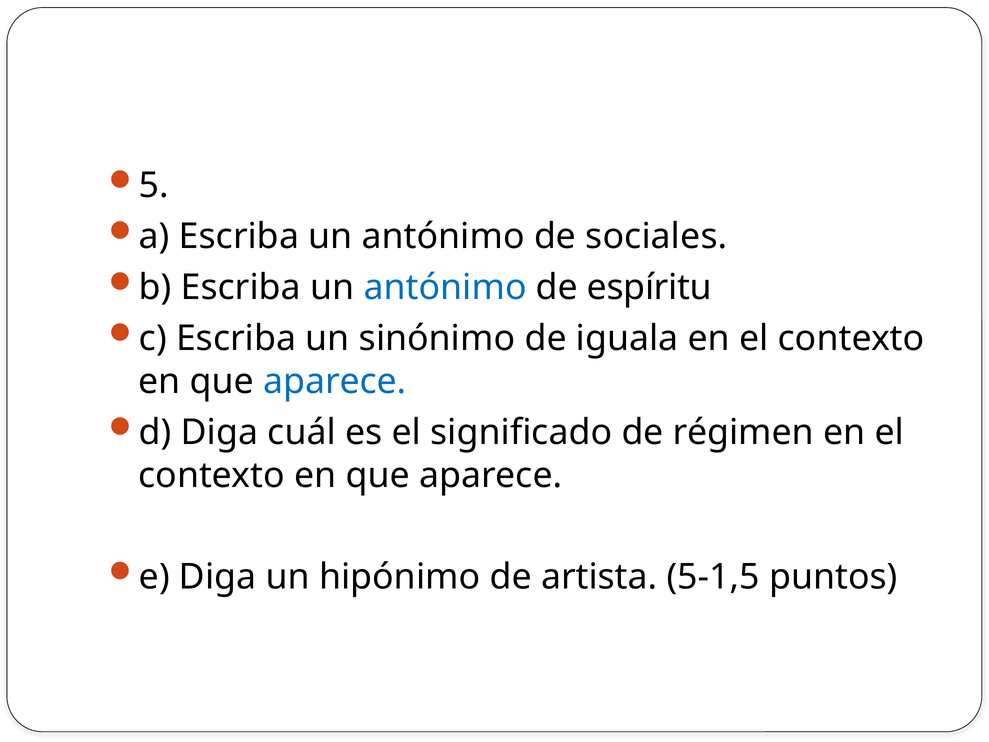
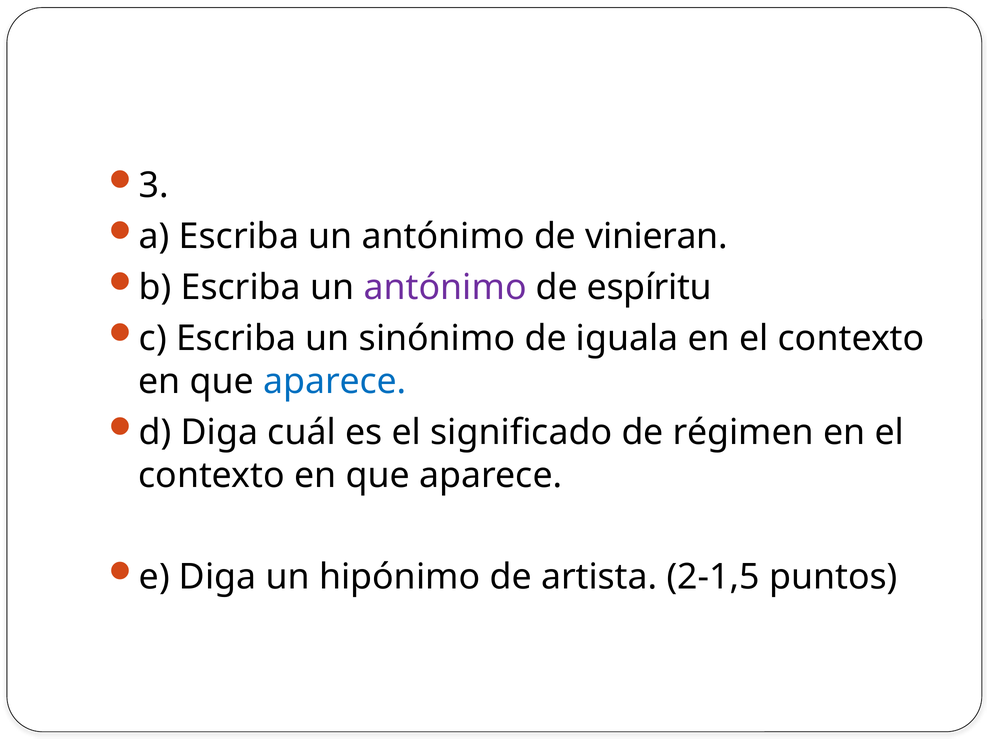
5: 5 -> 3
sociales: sociales -> vinieran
antónimo at (445, 287) colour: blue -> purple
5-1,5: 5-1,5 -> 2-1,5
